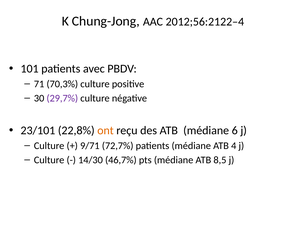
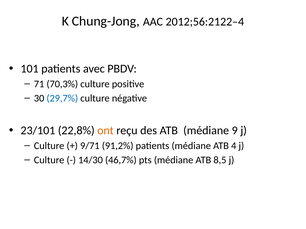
29,7% colour: purple -> blue
6: 6 -> 9
72,7%: 72,7% -> 91,2%
